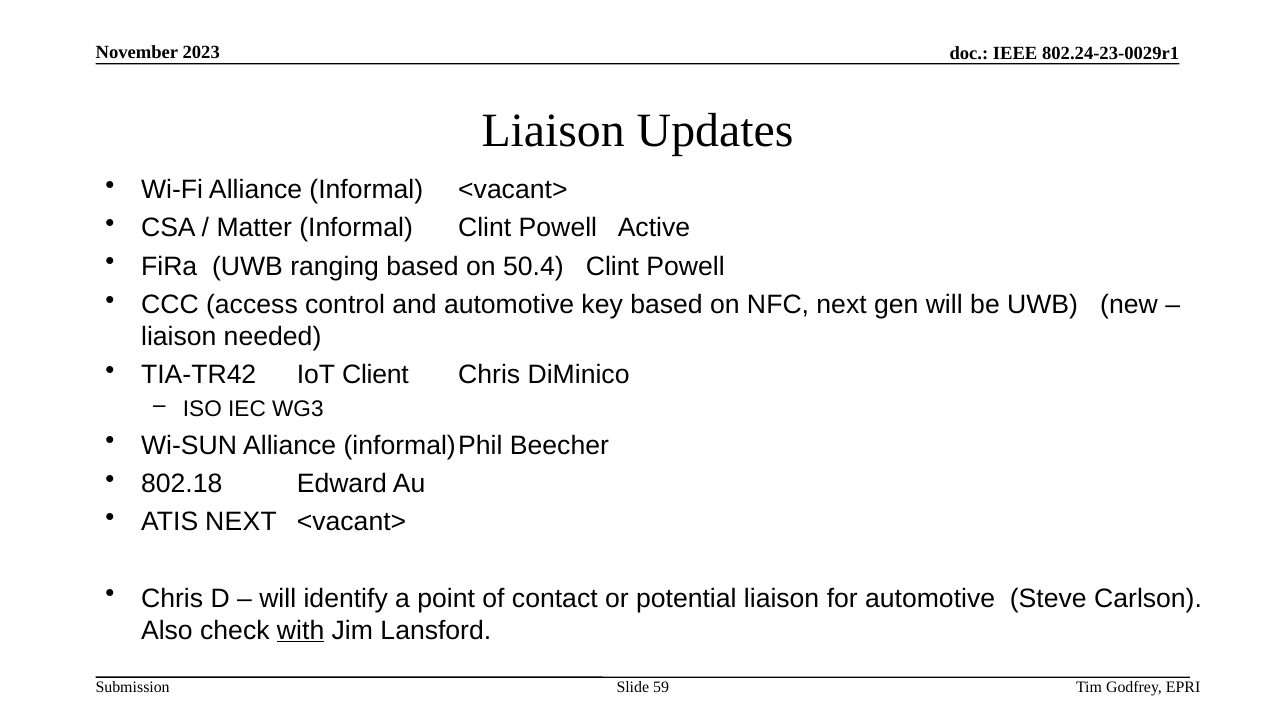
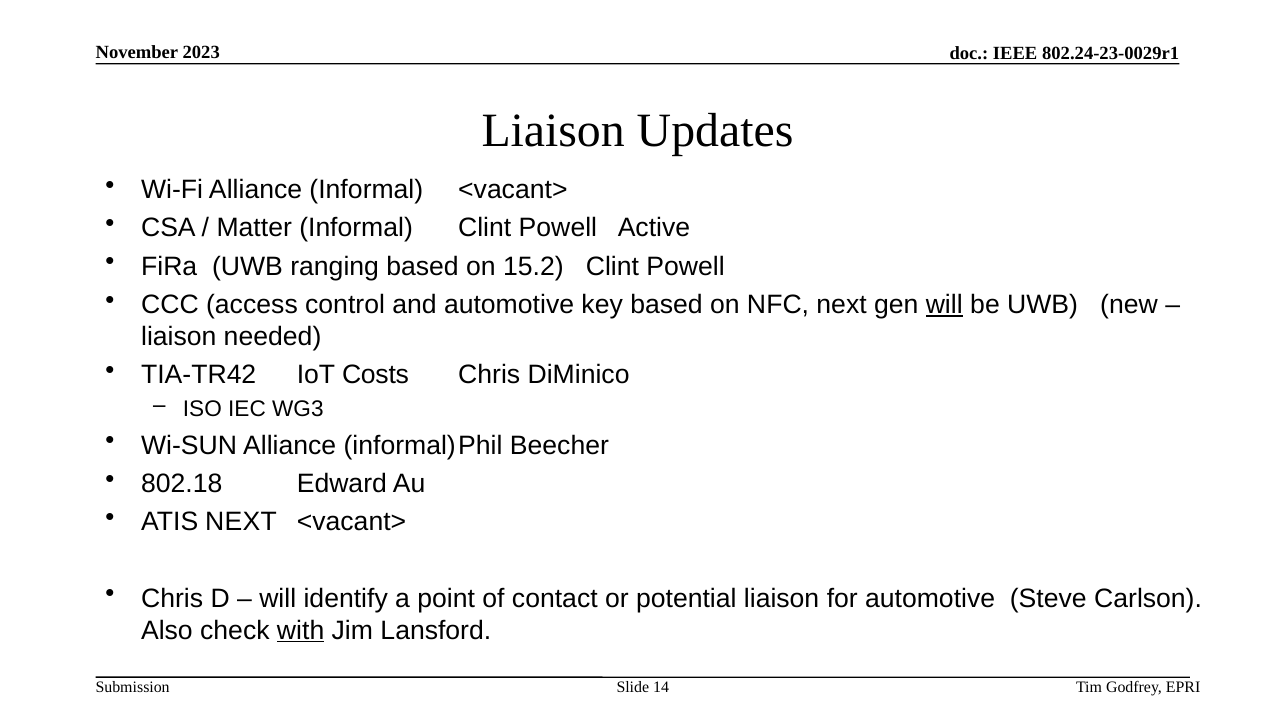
50.4: 50.4 -> 15.2
will at (944, 305) underline: none -> present
Client: Client -> Costs
59: 59 -> 14
